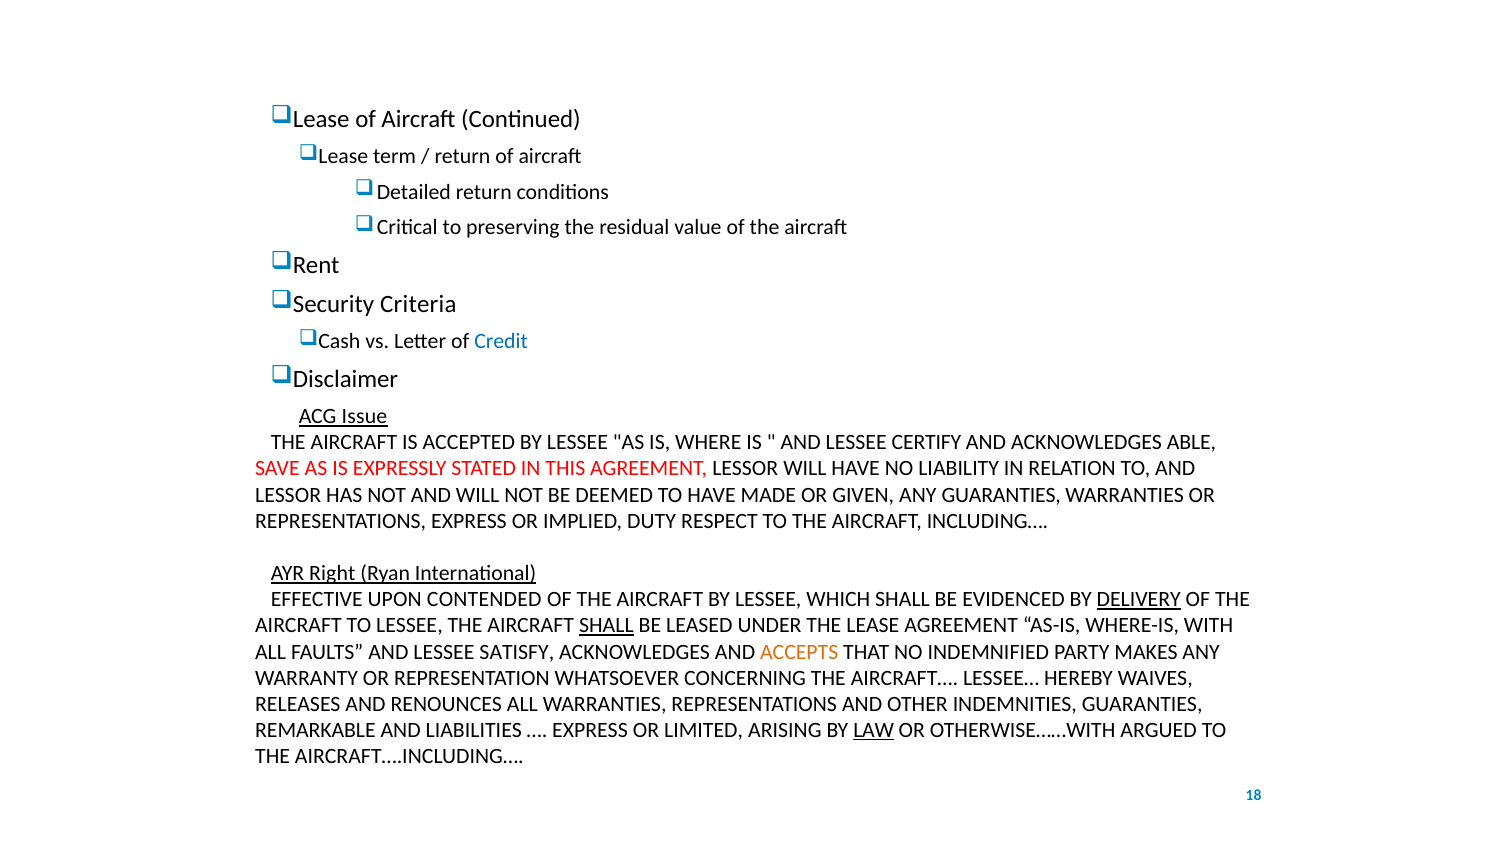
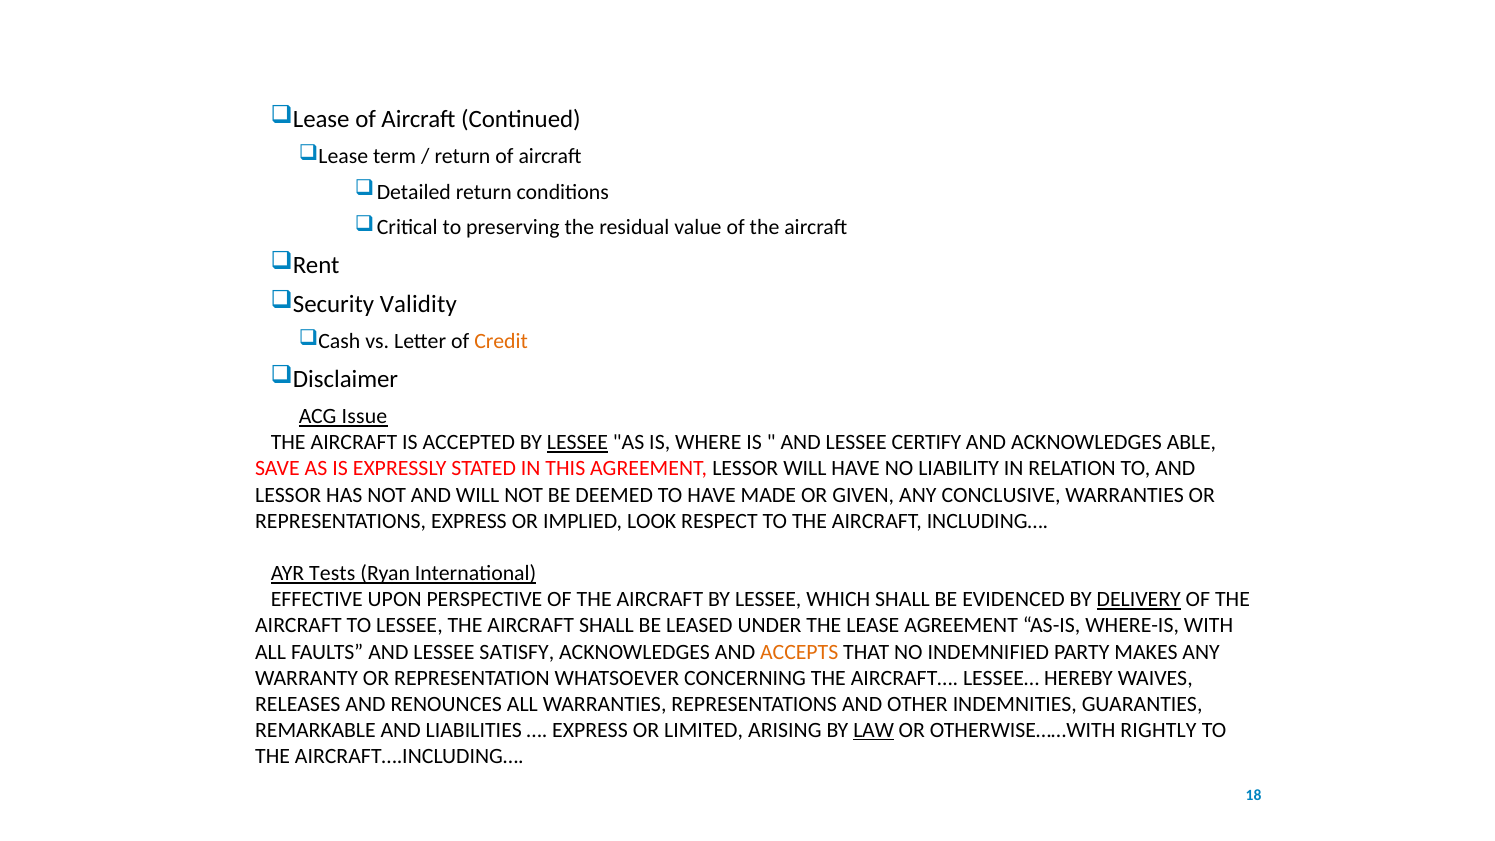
Criteria: Criteria -> Validity
Credit colour: blue -> orange
LESSEE at (577, 442) underline: none -> present
ANY GUARANTIES: GUARANTIES -> CONCLUSIVE
DUTY: DUTY -> LOOK
Right: Right -> Tests
CONTENDED: CONTENDED -> PERSPECTIVE
SHALL at (606, 626) underline: present -> none
ARGUED: ARGUED -> RIGHTLY
